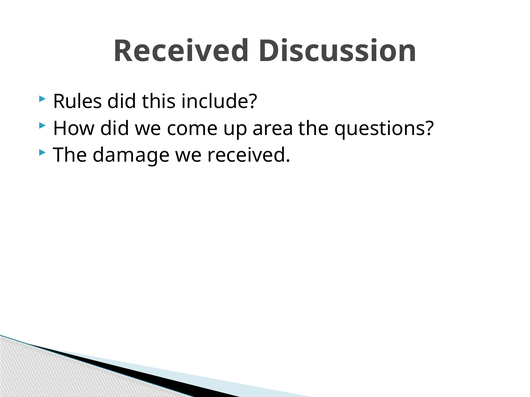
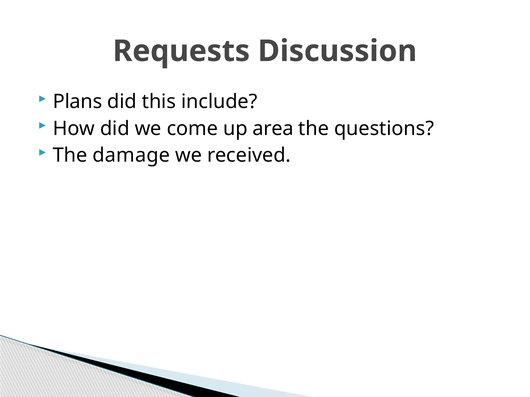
Received at (181, 51): Received -> Requests
Rules: Rules -> Plans
